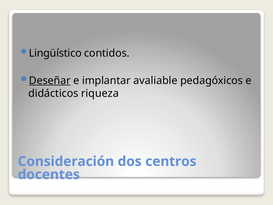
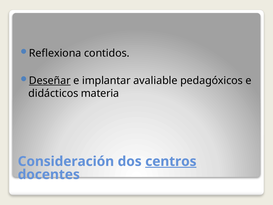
Lingüístico: Lingüístico -> Reflexiona
riqueza: riqueza -> materia
centros underline: none -> present
